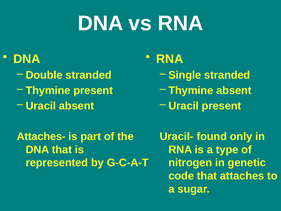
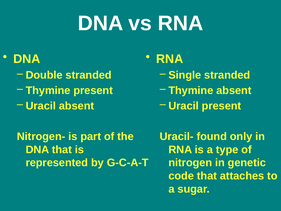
Attaches-: Attaches- -> Nitrogen-
